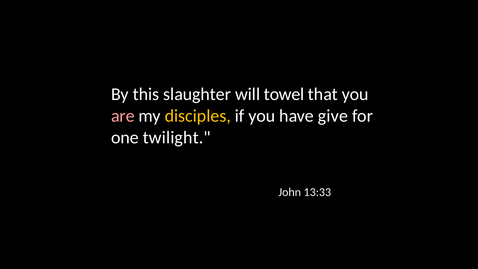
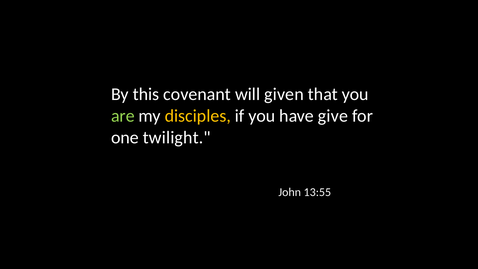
slaughter: slaughter -> covenant
towel: towel -> given
are colour: pink -> light green
13:33: 13:33 -> 13:55
